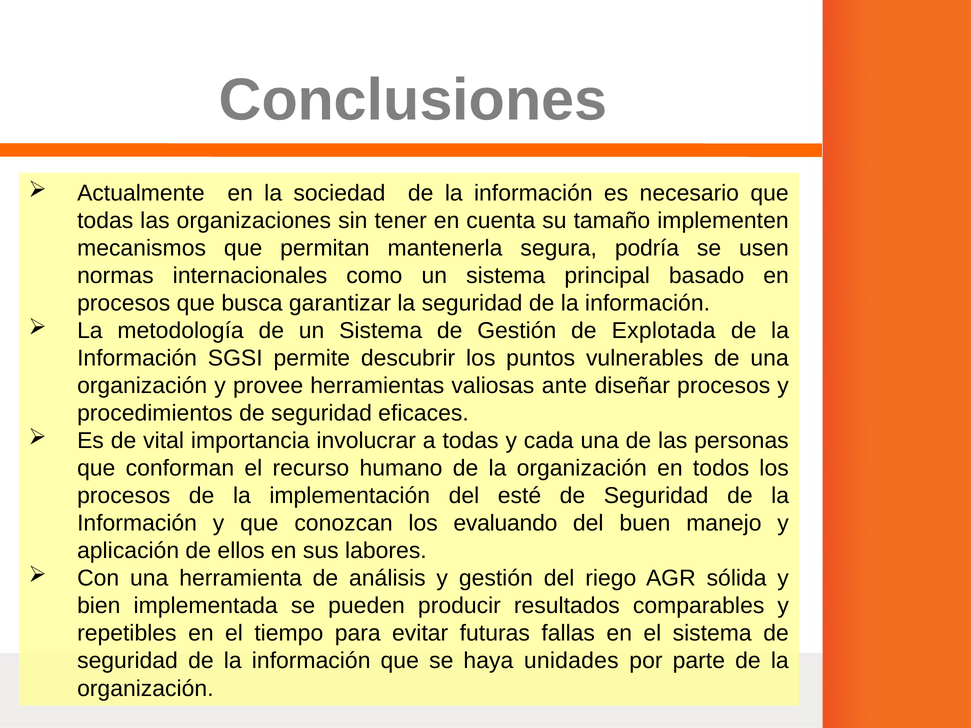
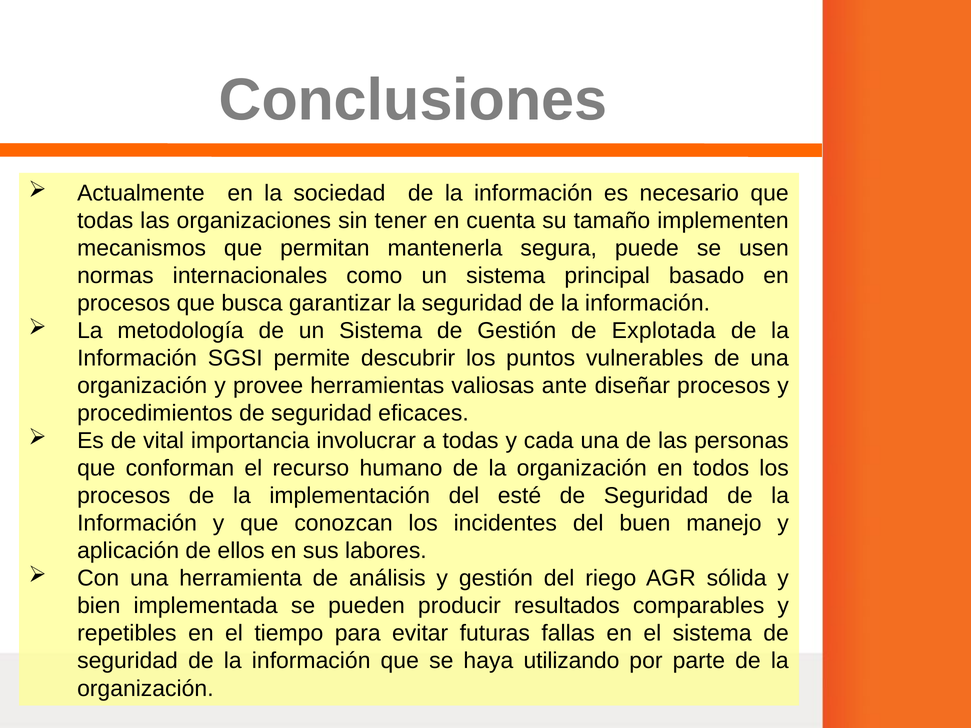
podría: podría -> puede
evaluando: evaluando -> incidentes
unidades: unidades -> utilizando
